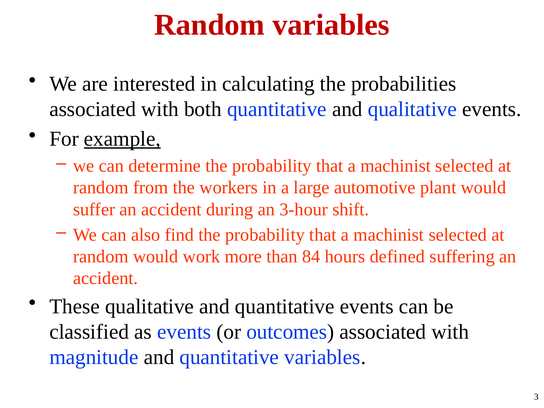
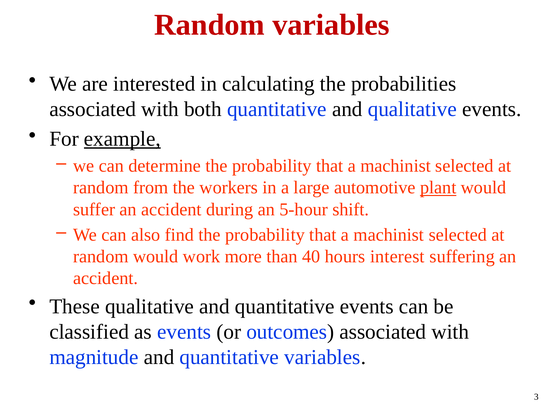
plant underline: none -> present
3-hour: 3-hour -> 5-hour
84: 84 -> 40
defined: defined -> interest
